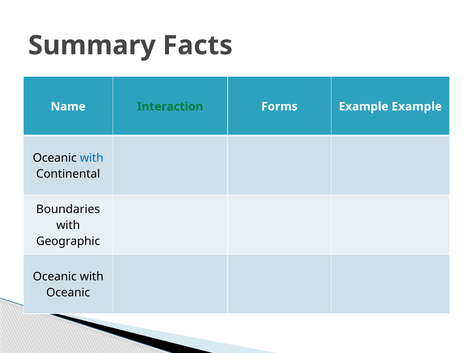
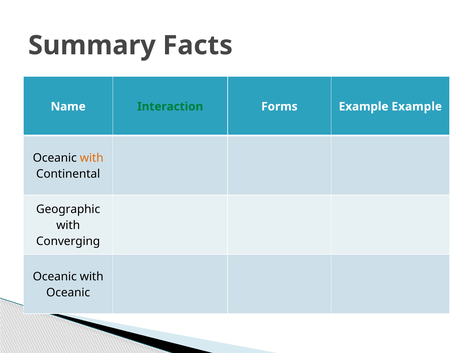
with at (92, 158) colour: blue -> orange
Boundaries: Boundaries -> Geographic
Geographic: Geographic -> Converging
